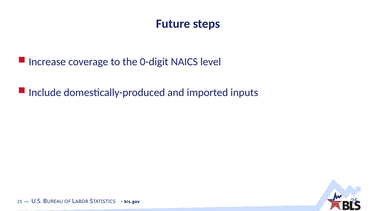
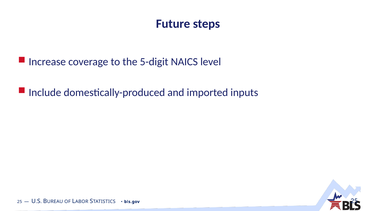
0-digit: 0-digit -> 5-digit
